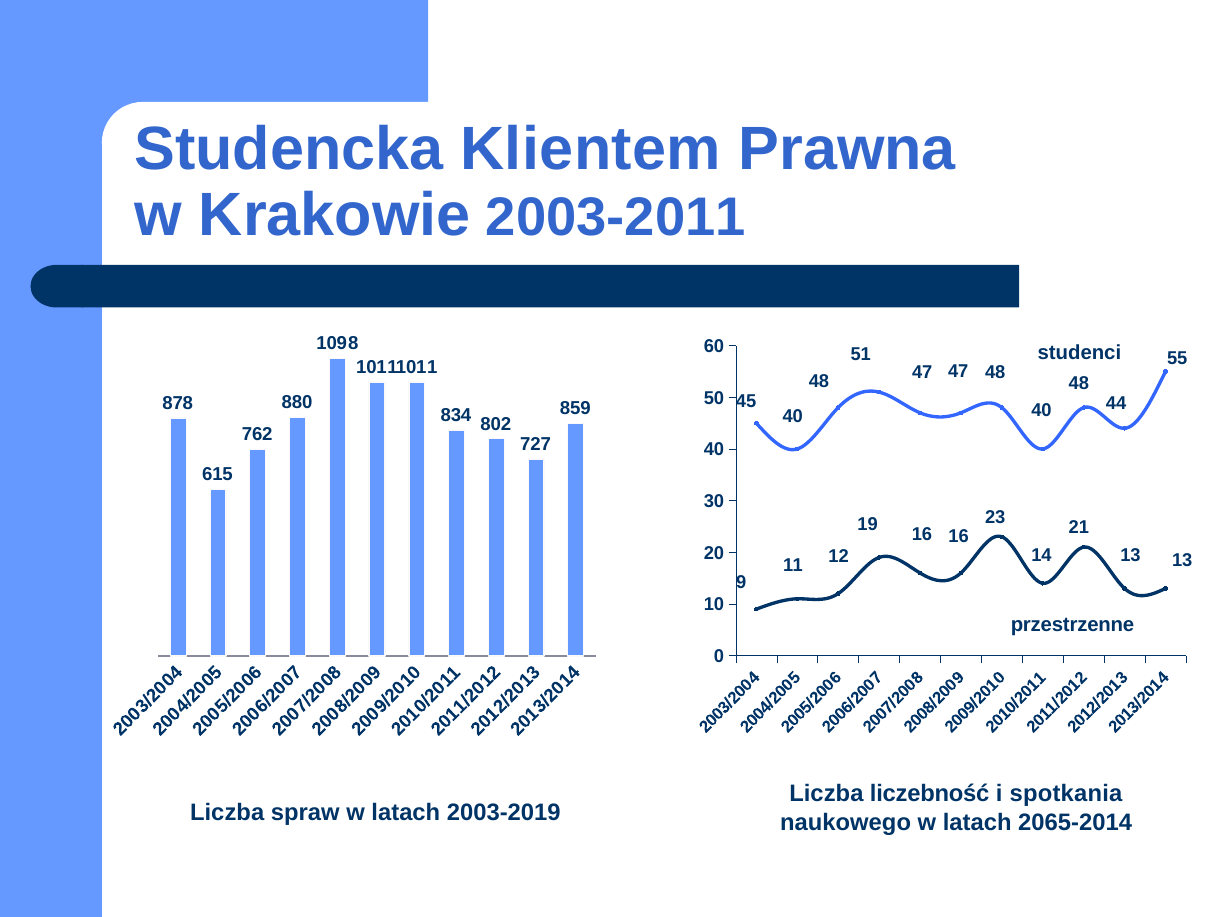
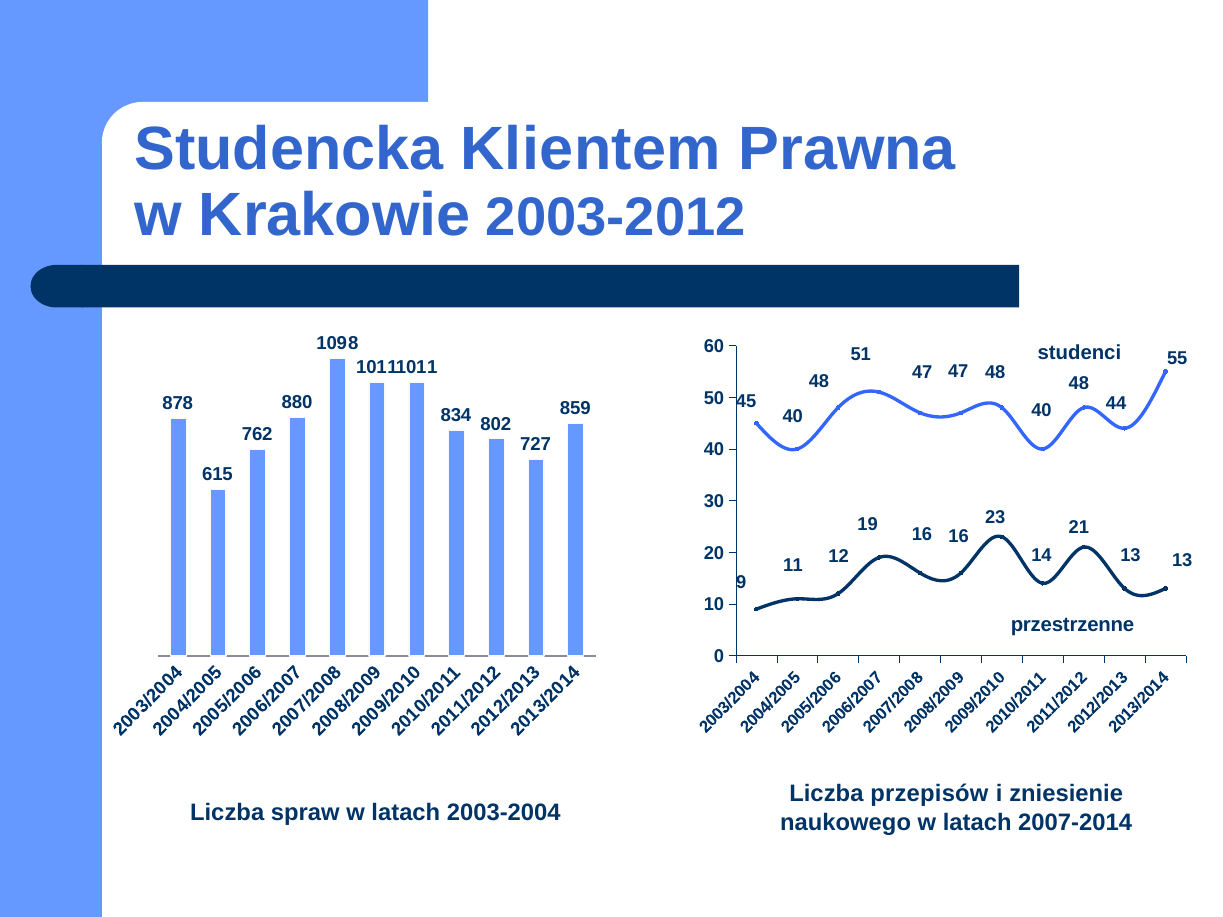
2003-2011: 2003-2011 -> 2003-2012
liczebność: liczebność -> przepisów
spotkania: spotkania -> zniesienie
2003-2019: 2003-2019 -> 2003-2004
2065-2014: 2065-2014 -> 2007-2014
